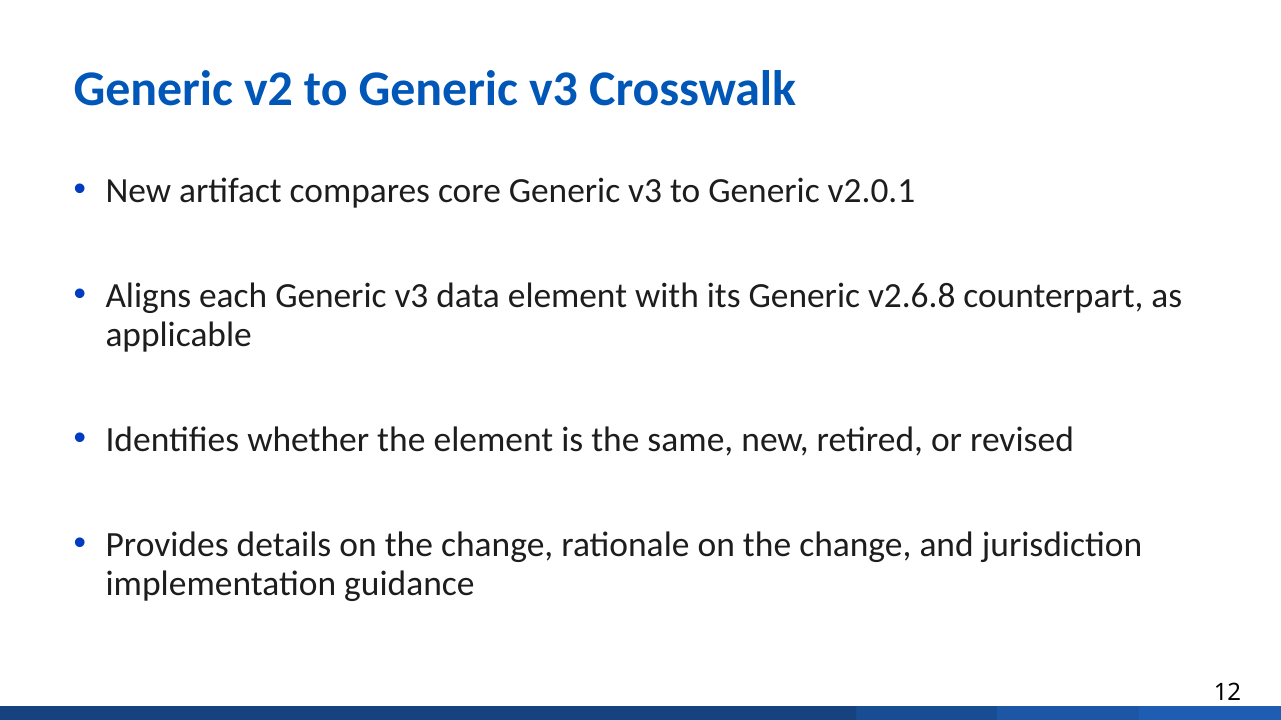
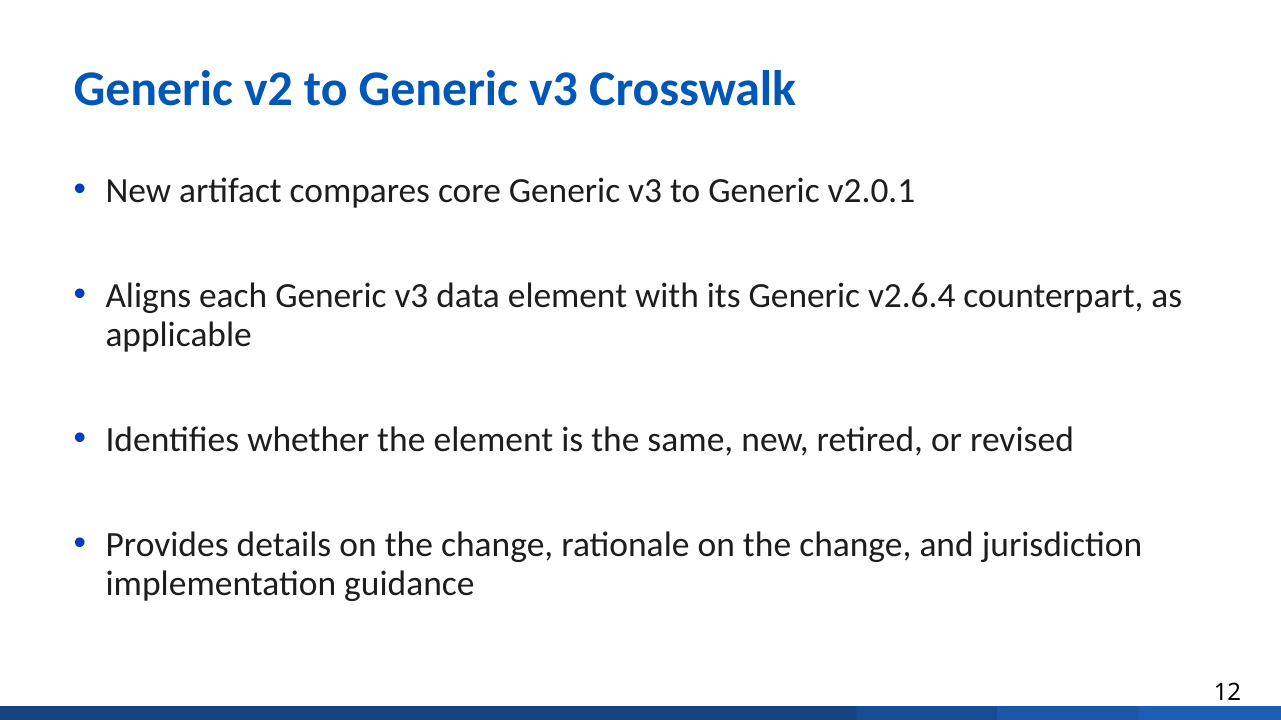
v2.6.8: v2.6.8 -> v2.6.4
